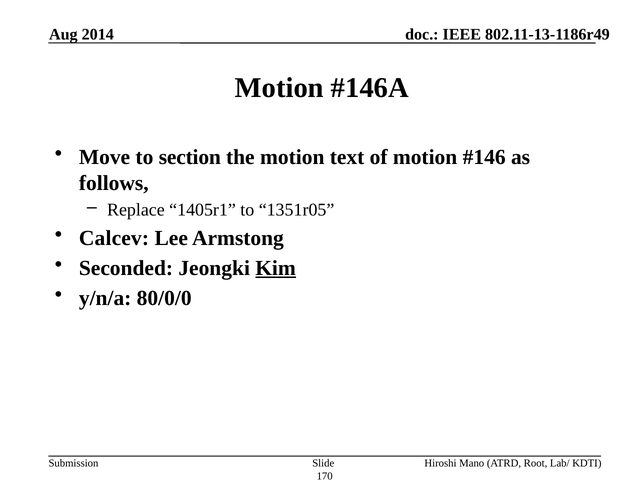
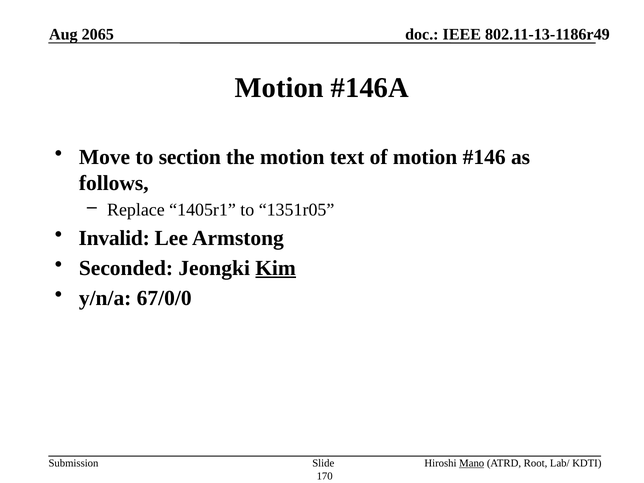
2014: 2014 -> 2065
Calcev: Calcev -> Invalid
80/0/0: 80/0/0 -> 67/0/0
Mano underline: none -> present
